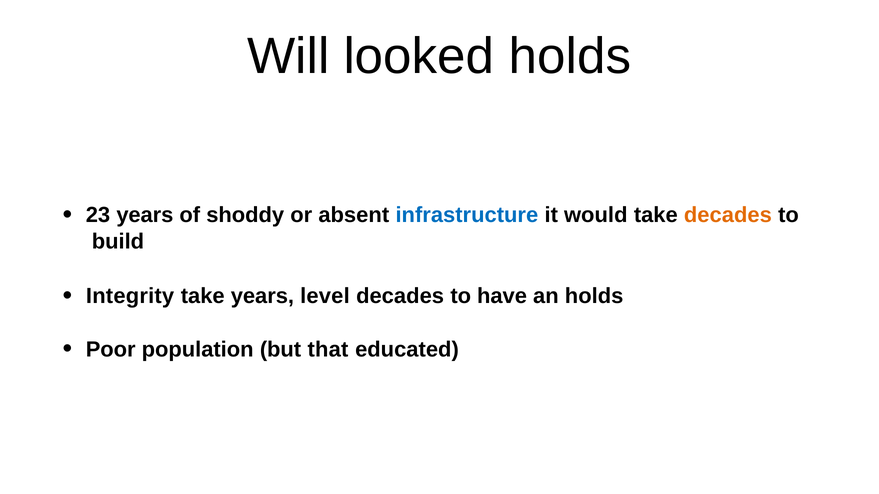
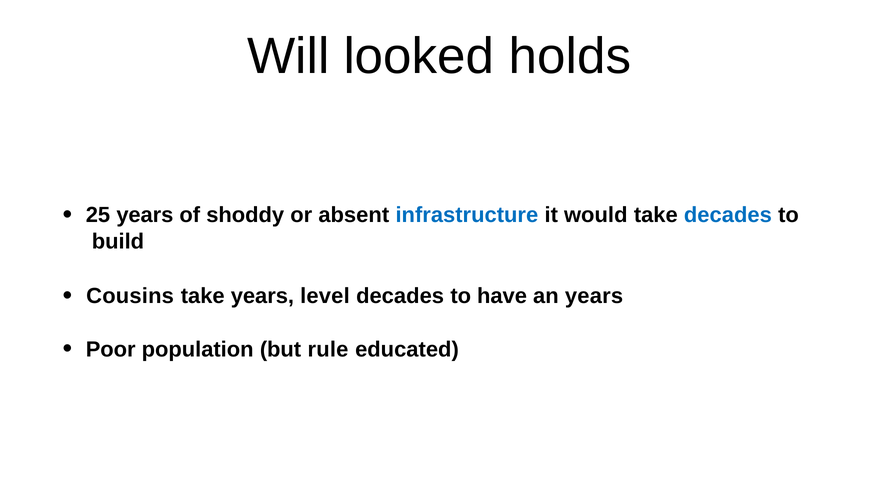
23: 23 -> 25
decades at (728, 215) colour: orange -> blue
Integrity: Integrity -> Cousins
an holds: holds -> years
that: that -> rule
